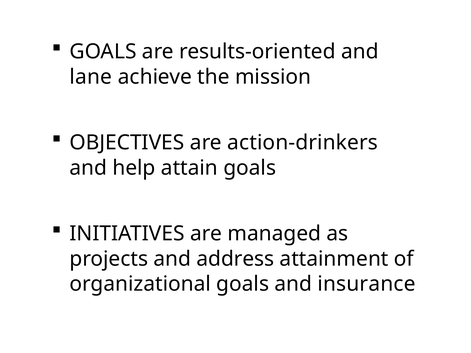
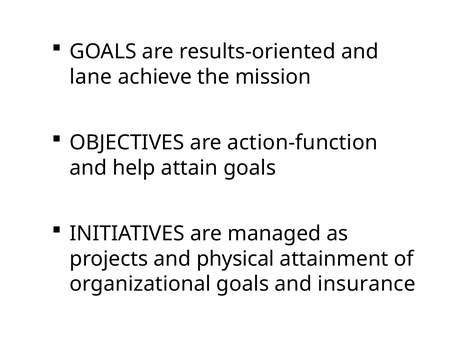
action-drinkers: action-drinkers -> action-function
address: address -> physical
